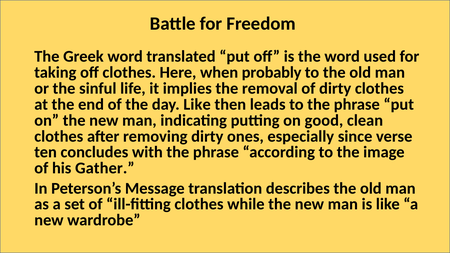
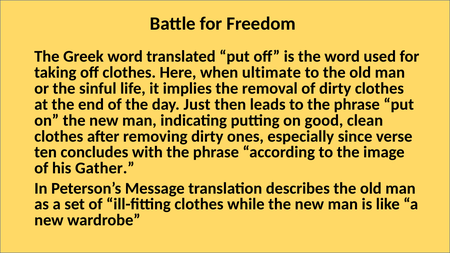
probably: probably -> ultimate
day Like: Like -> Just
